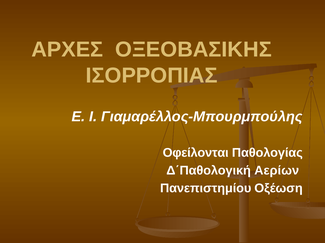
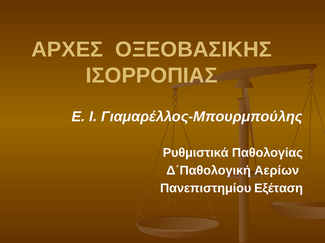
Οφείλονται: Οφείλονται -> Ρυθμιστικά
Οξέωση: Οξέωση -> Εξέταση
